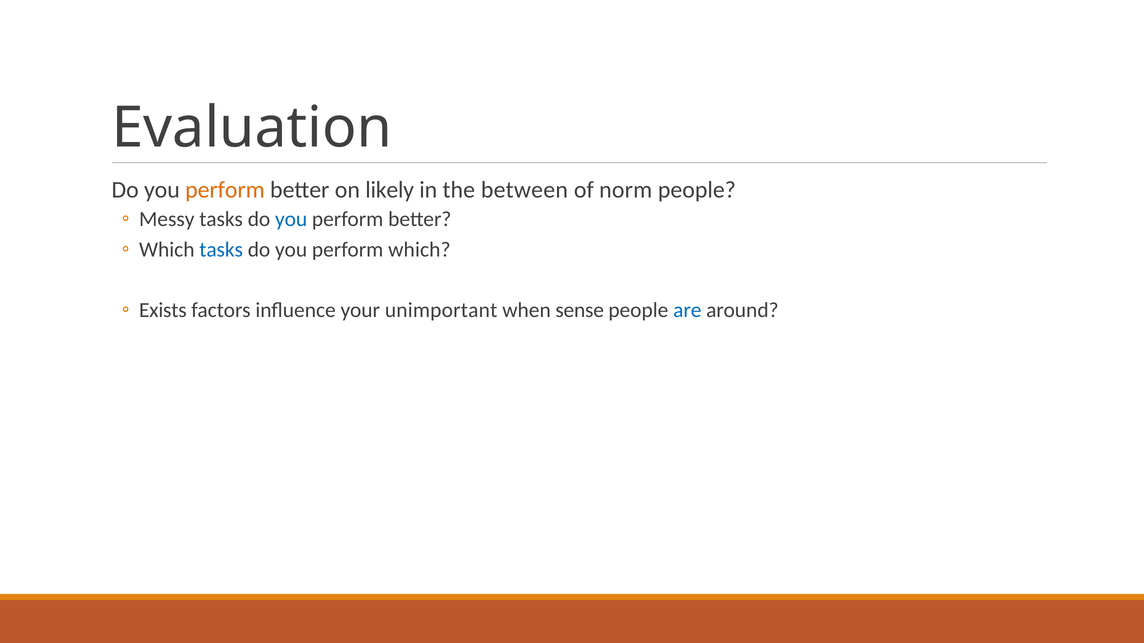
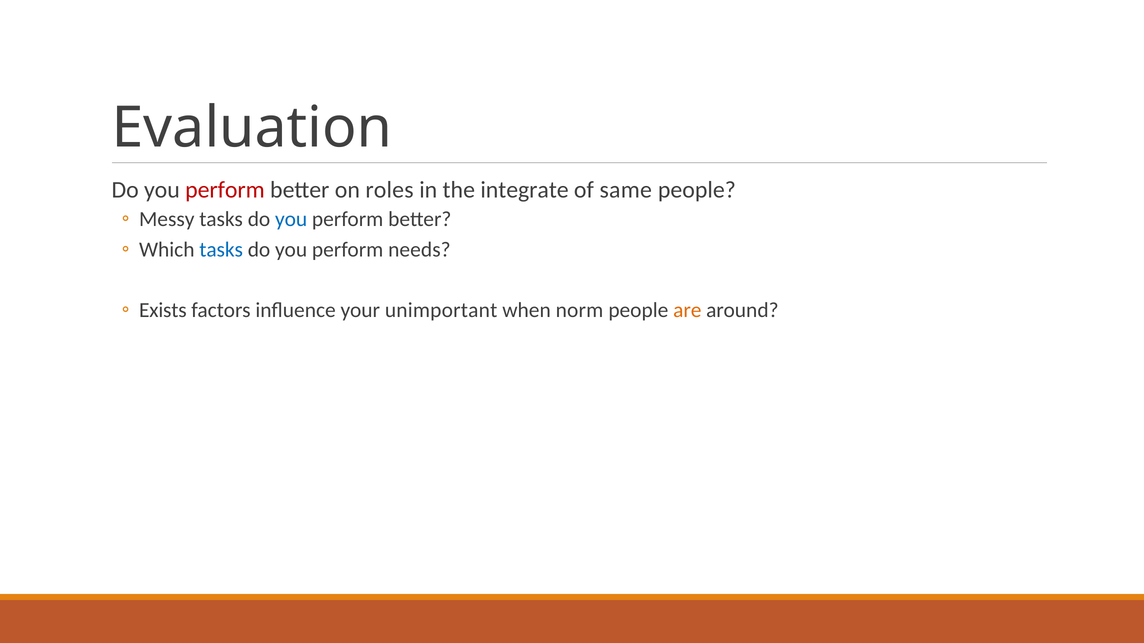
perform at (225, 190) colour: orange -> red
likely: likely -> roles
between: between -> integrate
norm: norm -> same
perform which: which -> needs
sense: sense -> norm
are colour: blue -> orange
